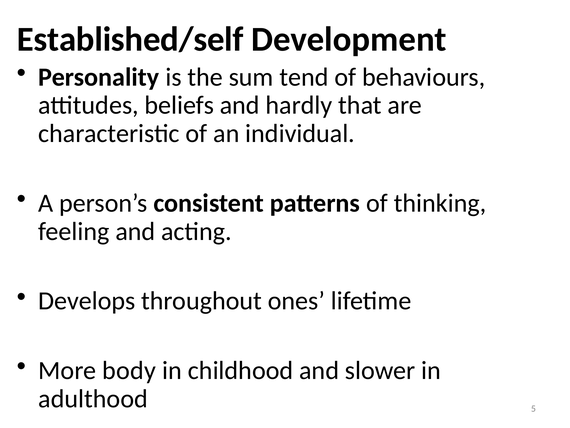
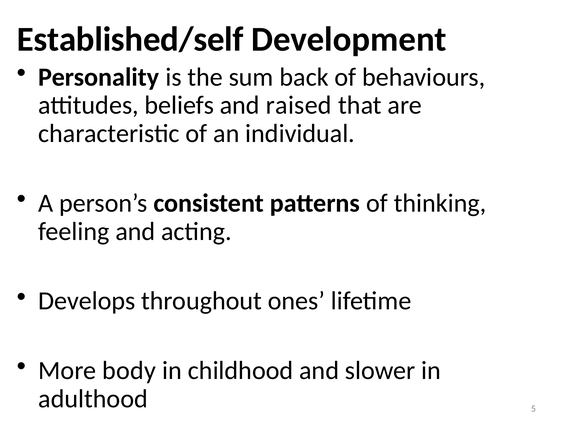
tend: tend -> back
hardly: hardly -> raised
